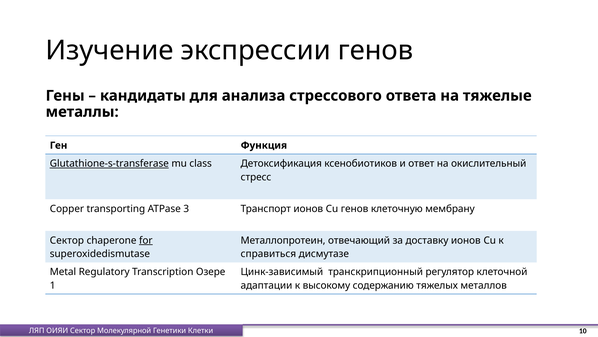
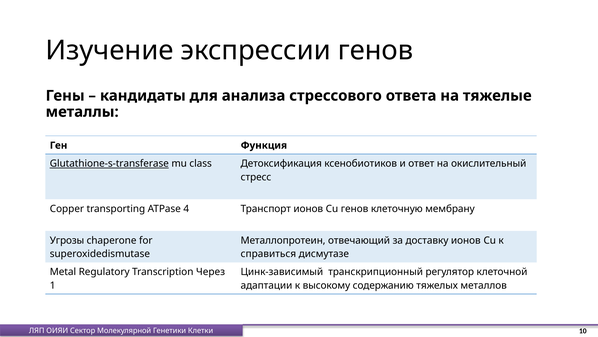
3: 3 -> 4
Сектор at (67, 240): Сектор -> Угрозы
for underline: present -> none
Озере: Озере -> Через
